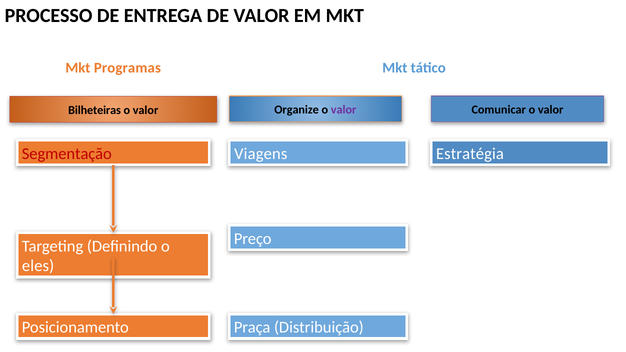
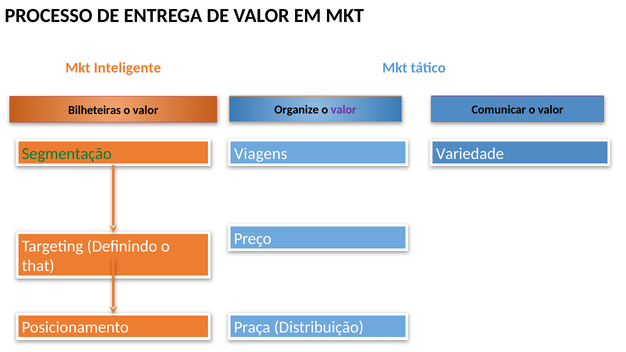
Programas: Programas -> Inteligente
Segmentação colour: red -> green
Estratégia: Estratégia -> Variedade
eles: eles -> that
